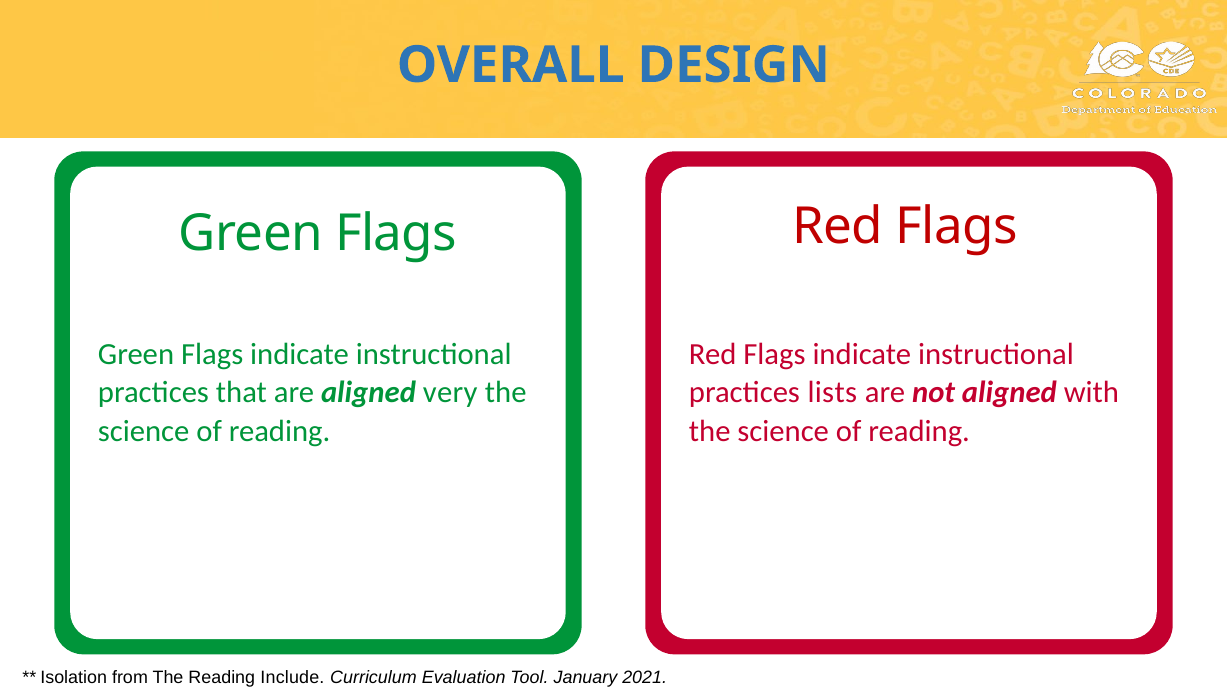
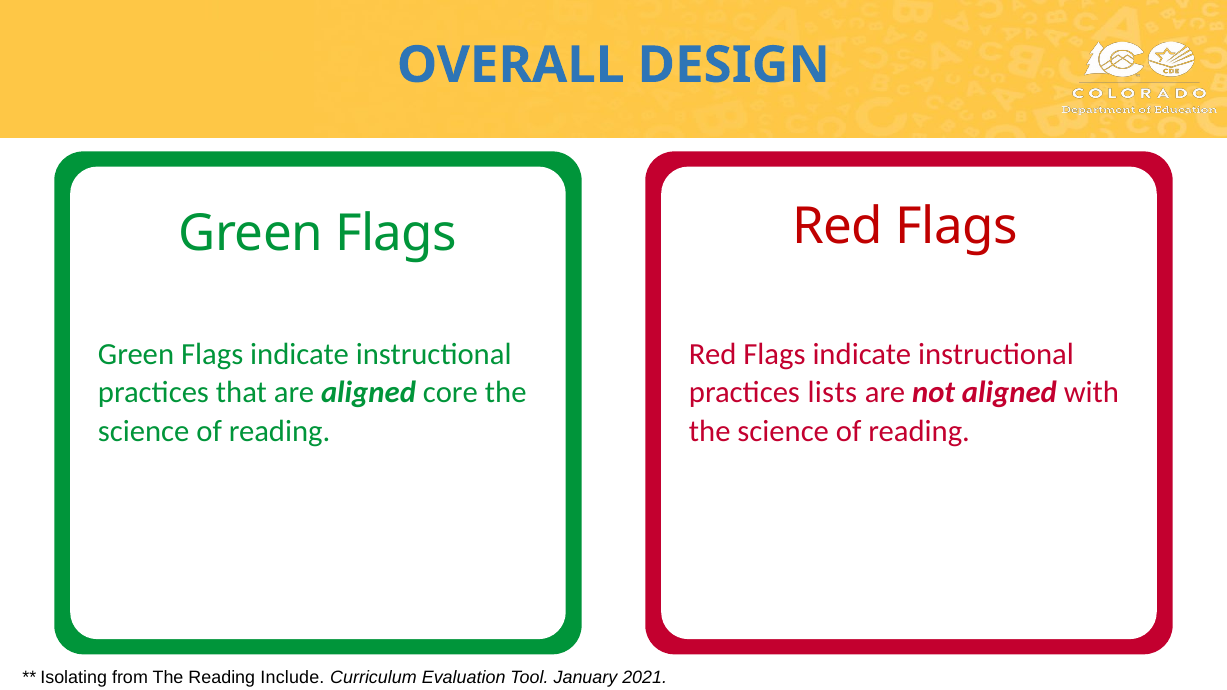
very: very -> core
Isolation: Isolation -> Isolating
